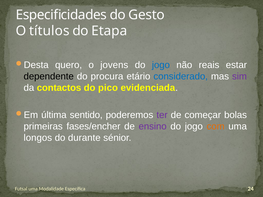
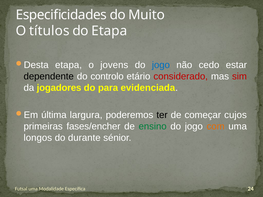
Gesto: Gesto -> Muito
quero at (69, 65): quero -> etapa
reais: reais -> cedo
procura: procura -> controlo
considerado colour: blue -> red
sim colour: purple -> red
contactos: contactos -> jogadores
pico: pico -> para
sentido: sentido -> largura
ter colour: purple -> black
bolas: bolas -> cujos
ensino colour: purple -> green
